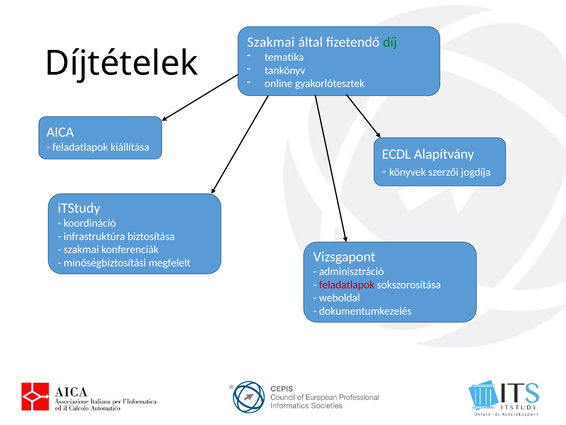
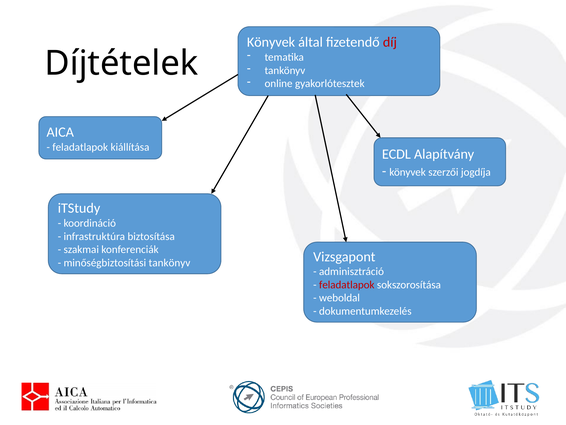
Szakmai at (271, 42): Szakmai -> Könyvek
díj colour: green -> red
minőségbiztosítási megfelelt: megfelelt -> tankönyv
